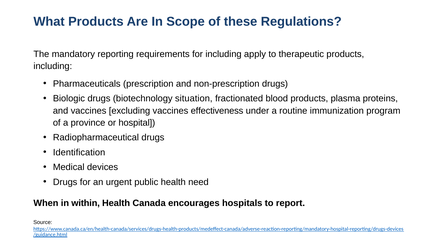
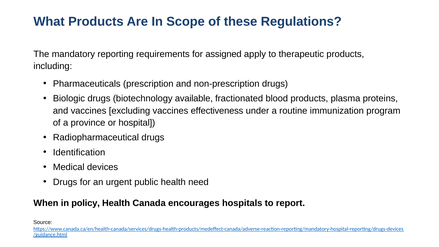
for including: including -> assigned
situation: situation -> available
within: within -> policy
